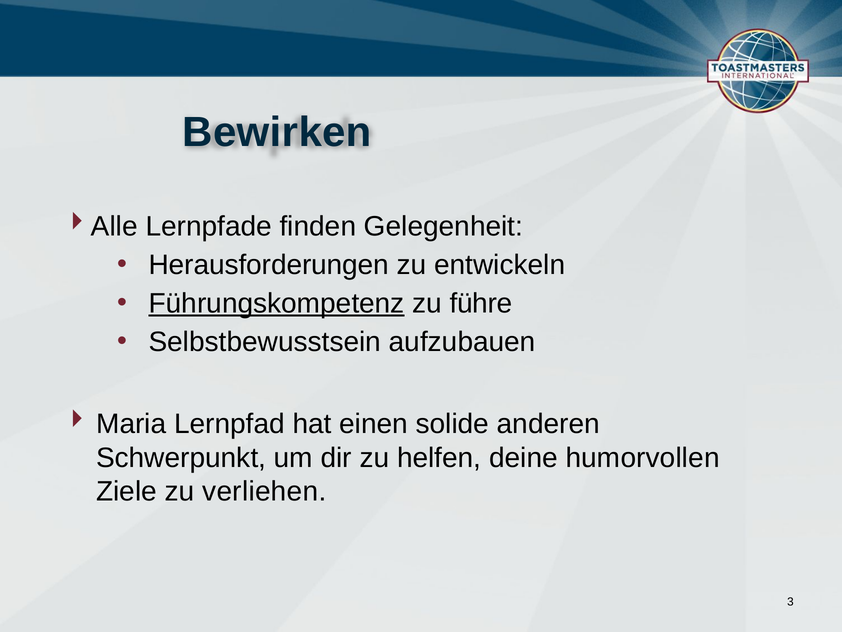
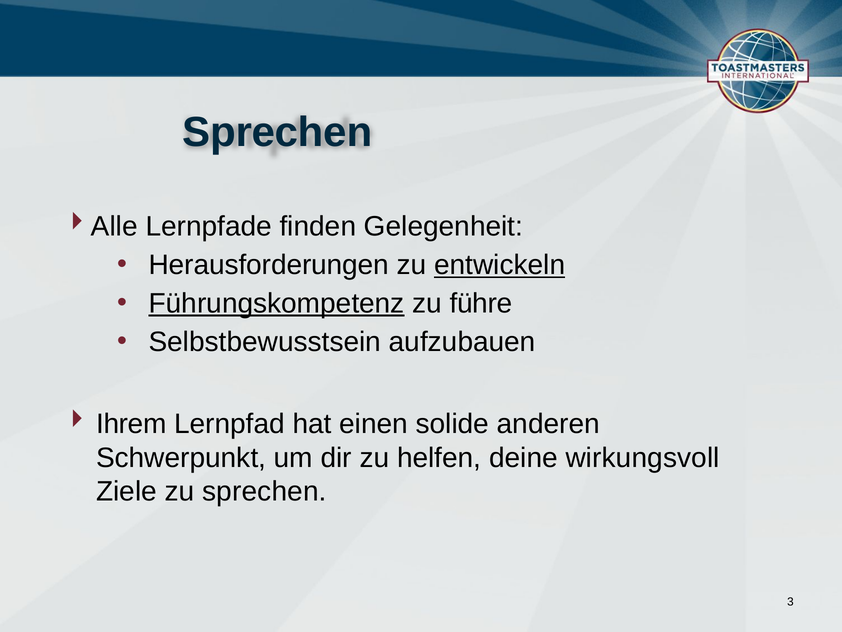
Bewirken at (277, 132): Bewirken -> Sprechen
entwickeln underline: none -> present
Maria: Maria -> Ihrem
humorvollen: humorvollen -> wirkungsvoll
zu verliehen: verliehen -> sprechen
